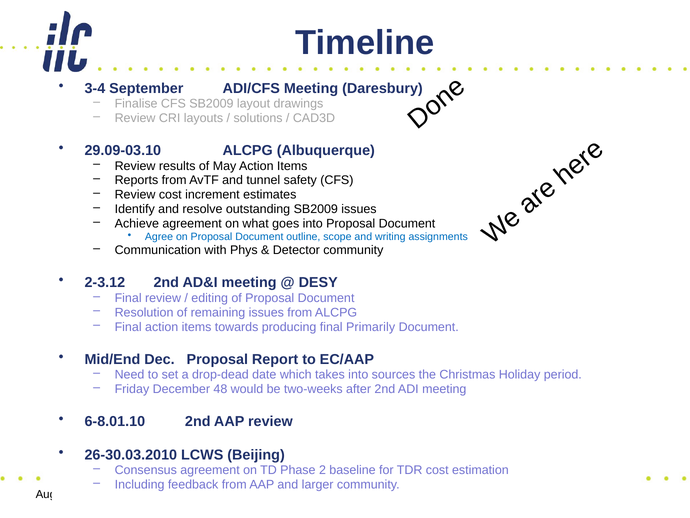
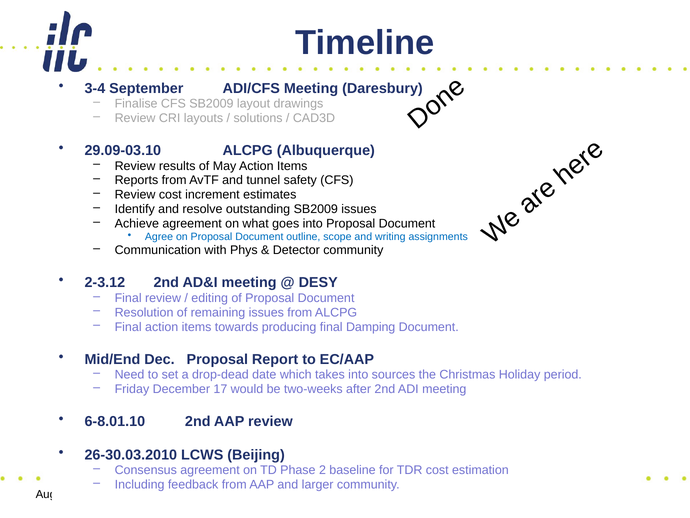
Primarily: Primarily -> Damping
48: 48 -> 17
